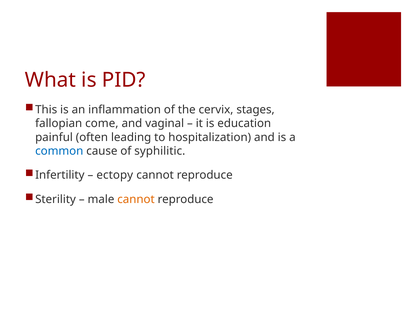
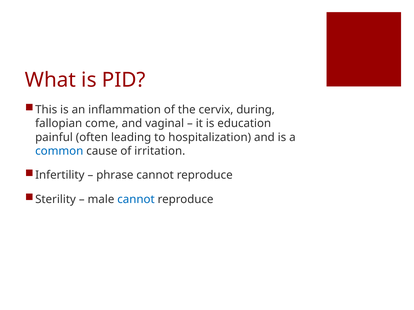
stages: stages -> during
syphilitic: syphilitic -> irritation
ectopy: ectopy -> phrase
cannot at (136, 200) colour: orange -> blue
